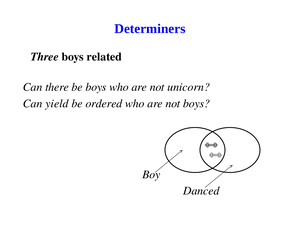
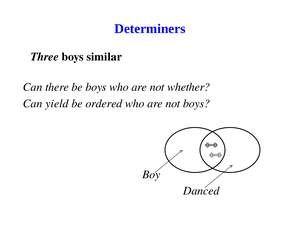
related: related -> similar
unicorn: unicorn -> whether
